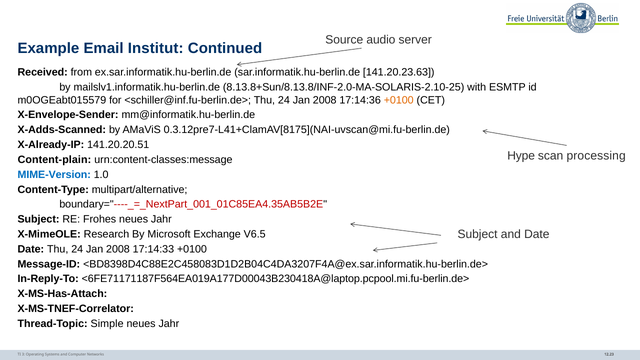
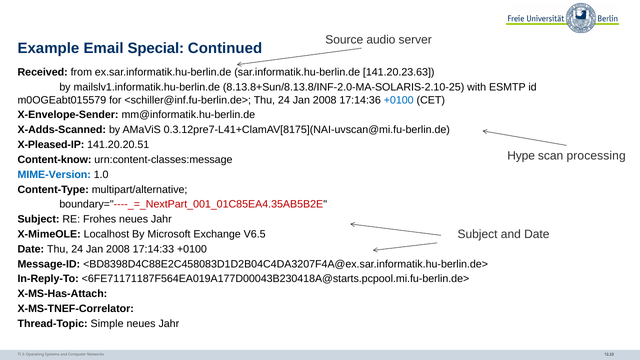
Institut: Institut -> Special
+0100 at (399, 100) colour: orange -> blue
X-Already-IP: X-Already-IP -> X-Pleased-IP
Content-plain: Content-plain -> Content-know
Research: Research -> Localhost
<6FE71171187F564EA019A177D00043B230418A@laptop.pcpool.mi.fu-berlin.de>: <6FE71171187F564EA019A177D00043B230418A@laptop.pcpool.mi.fu-berlin.de> -> <6FE71171187F564EA019A177D00043B230418A@starts.pcpool.mi.fu-berlin.de>
